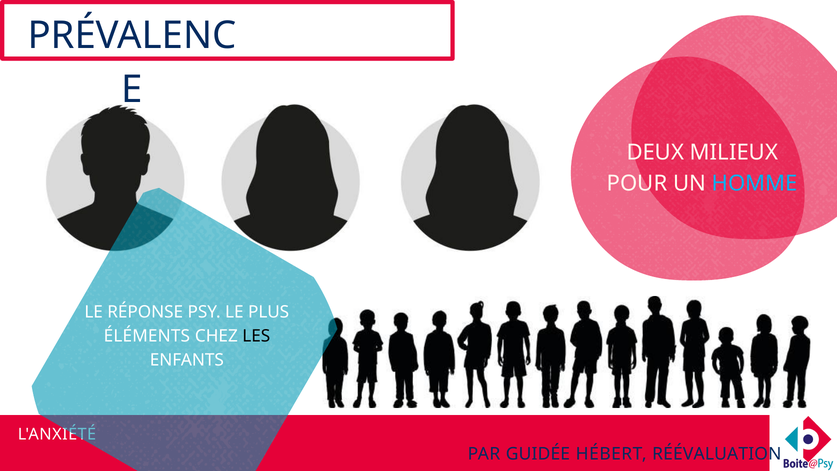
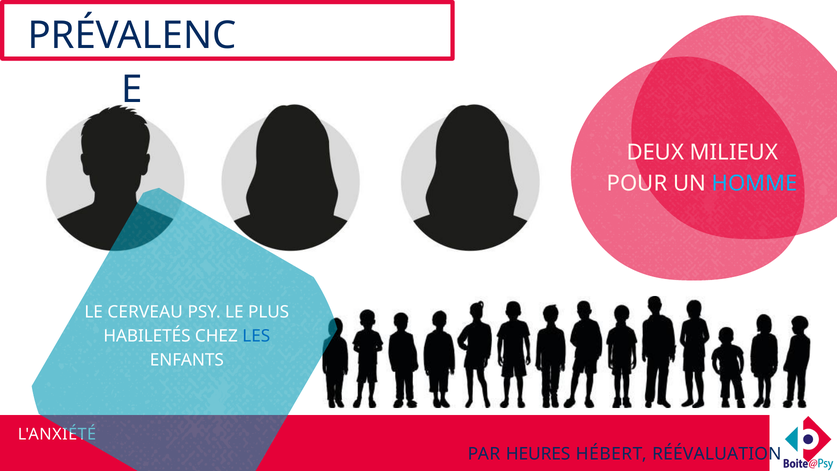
RÉPONSE: RÉPONSE -> CERVEAU
ÉLÉMENTS: ÉLÉMENTS -> HABILETÉS
LES colour: black -> blue
GUIDÉE: GUIDÉE -> HEURES
